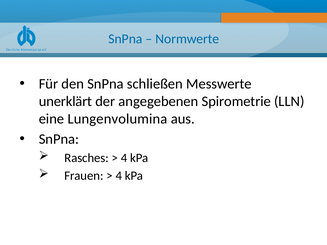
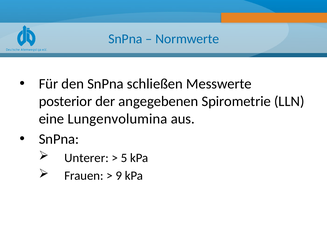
unerklärt: unerklärt -> posterior
Rasches: Rasches -> Unterer
4 at (124, 158): 4 -> 5
4 at (119, 176): 4 -> 9
